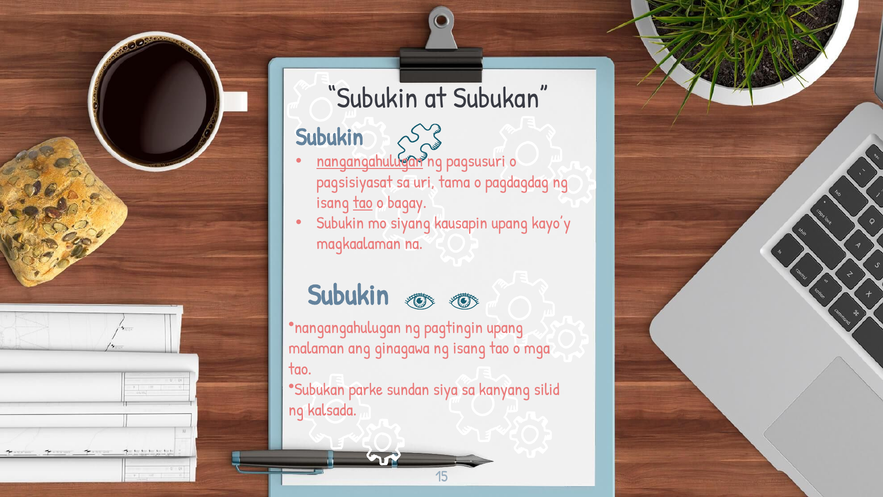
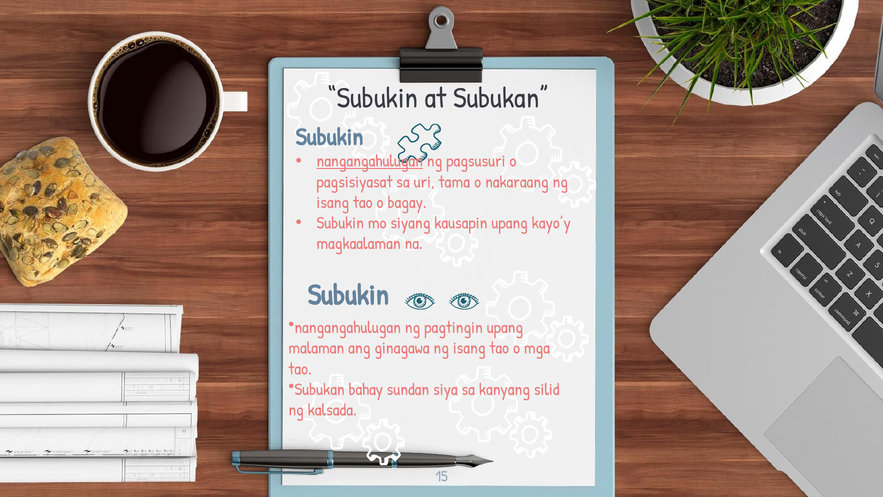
pagdagdag: pagdagdag -> nakaraang
tao at (363, 202) underline: present -> none
parke: parke -> bahay
